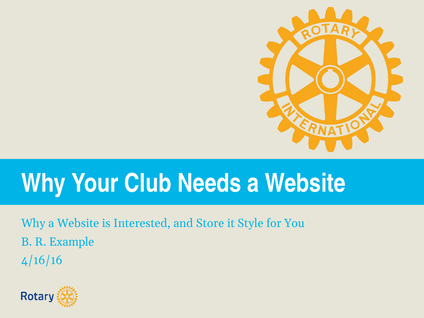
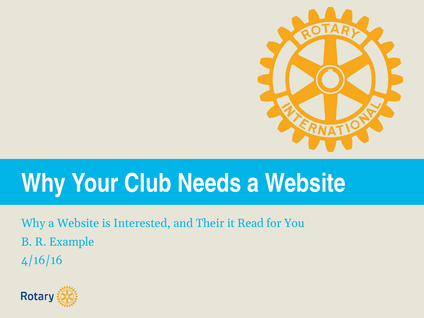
Store: Store -> Their
Style: Style -> Read
